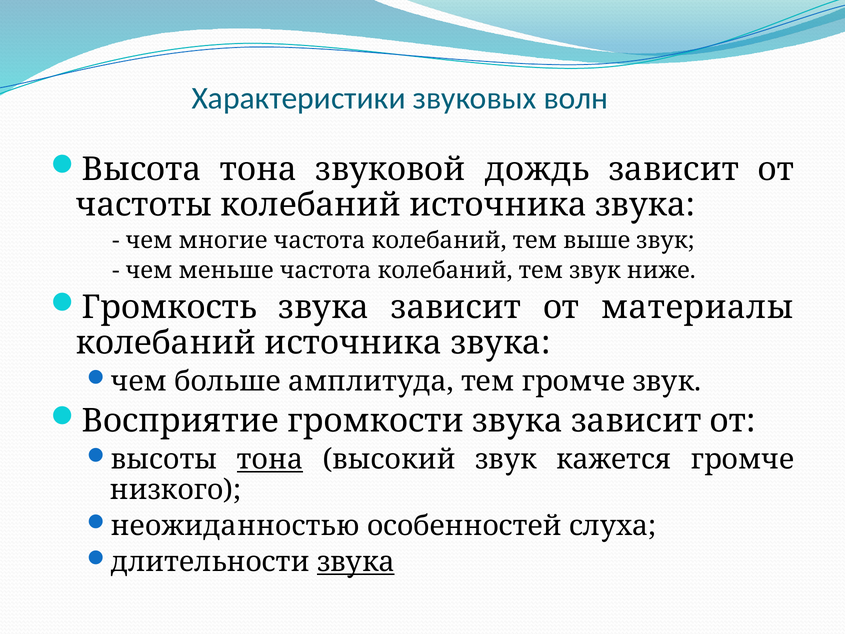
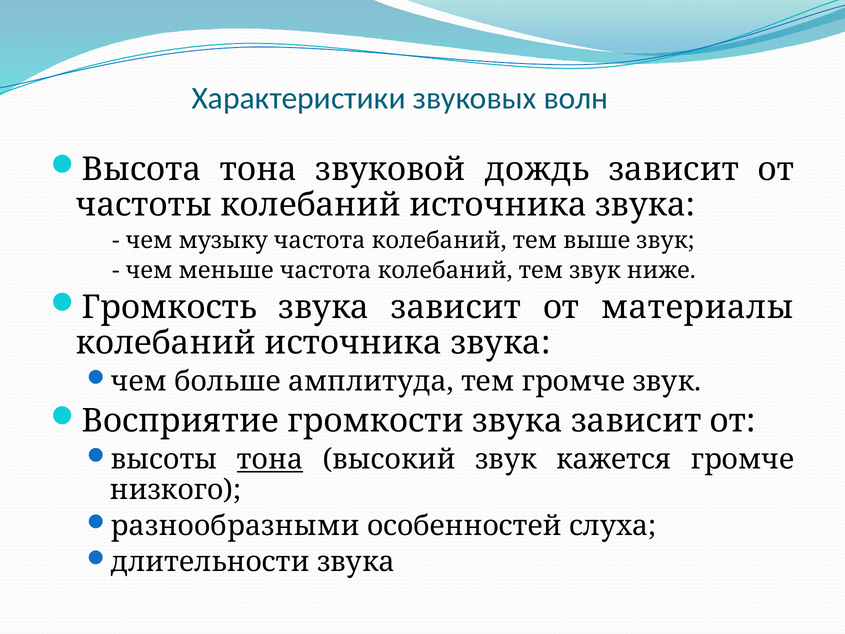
многие: многие -> музыку
неожиданностью: неожиданностью -> разнообразными
звука at (356, 562) underline: present -> none
